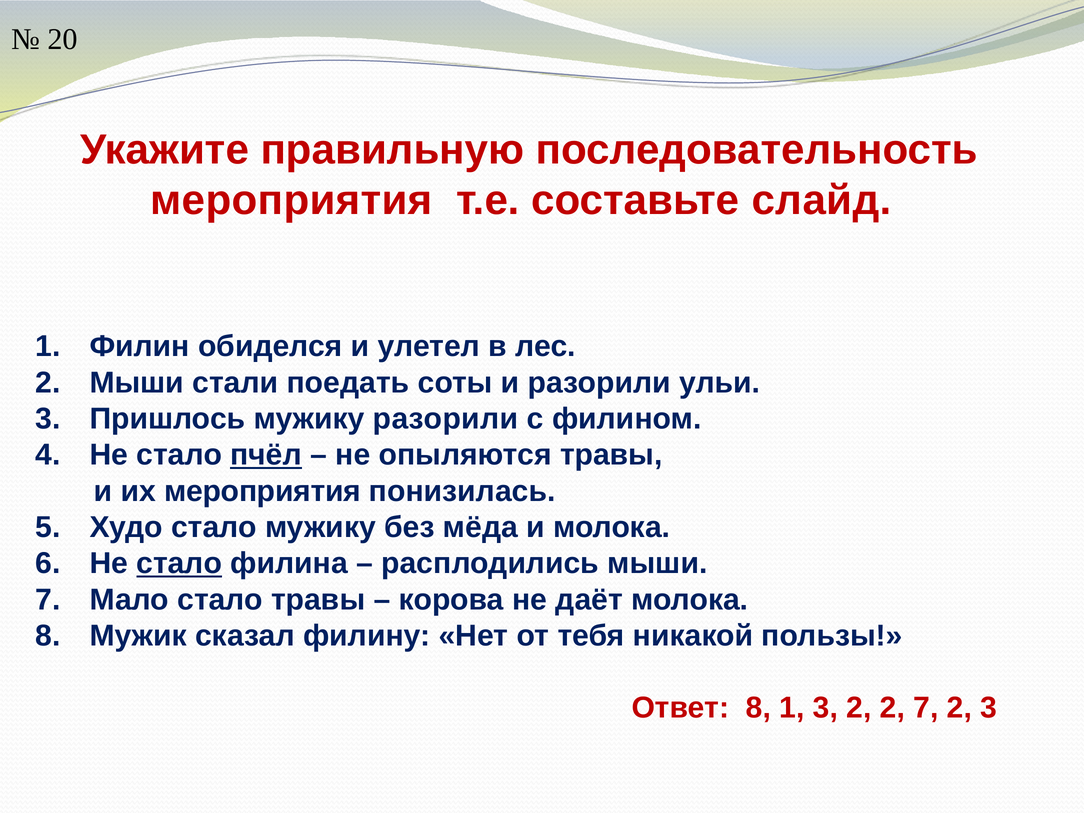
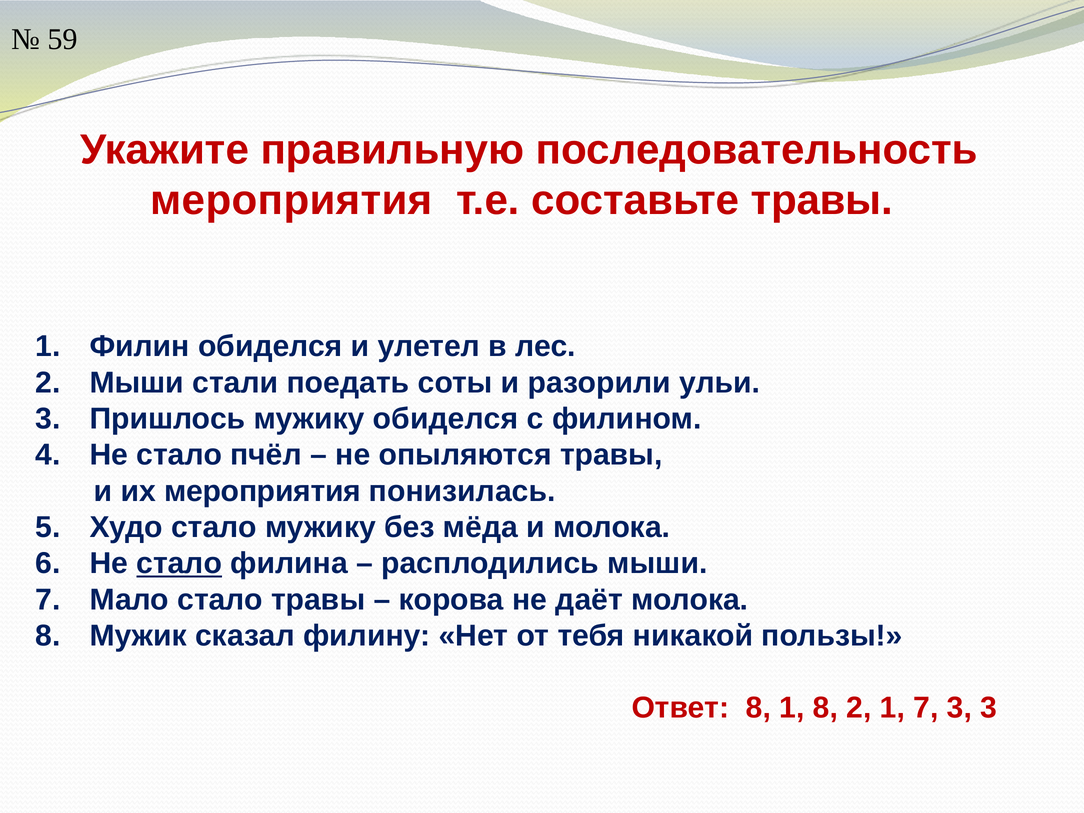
20: 20 -> 59
составьте слайд: слайд -> травы
мужику разорили: разорили -> обиделся
пчёл underline: present -> none
1 3: 3 -> 8
2 2: 2 -> 1
7 2: 2 -> 3
